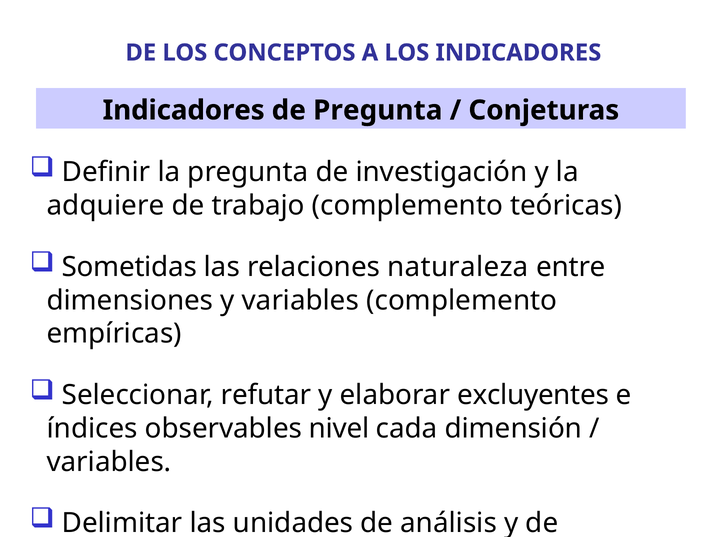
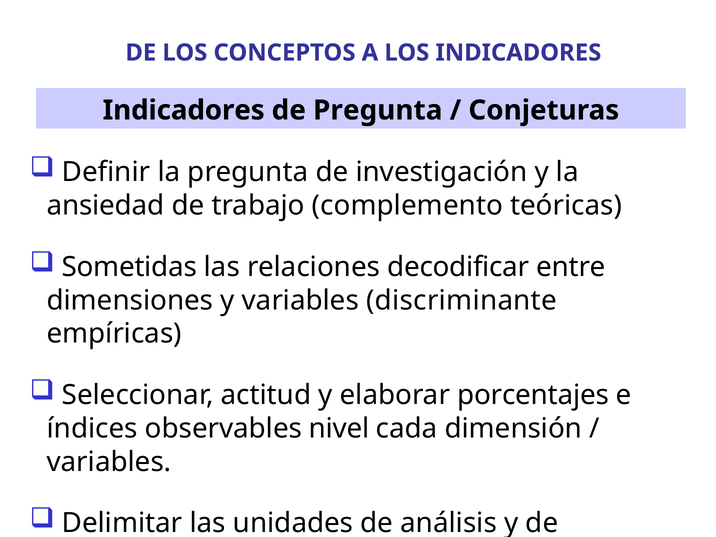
adquiere: adquiere -> ansiedad
naturaleza: naturaleza -> decodificar
variables complemento: complemento -> discriminante
refutar: refutar -> actitud
excluyentes: excluyentes -> porcentajes
